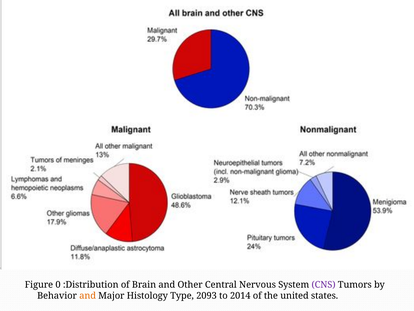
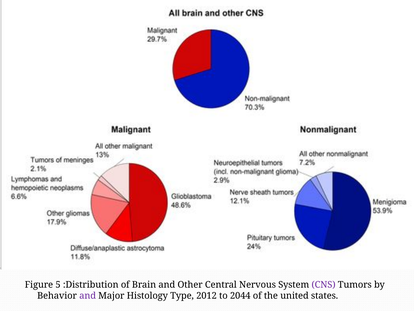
0: 0 -> 5
and at (88, 295) colour: orange -> purple
2093: 2093 -> 2012
2014: 2014 -> 2044
